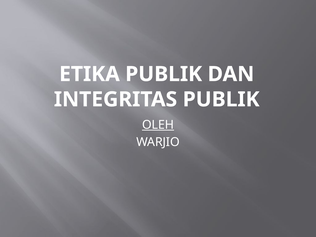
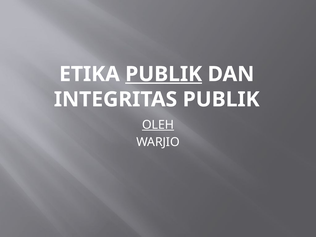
PUBLIK at (164, 74) underline: none -> present
